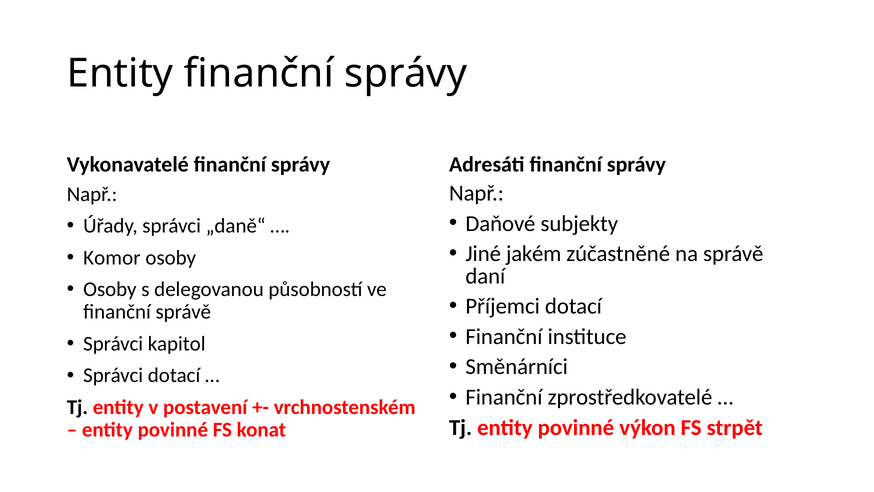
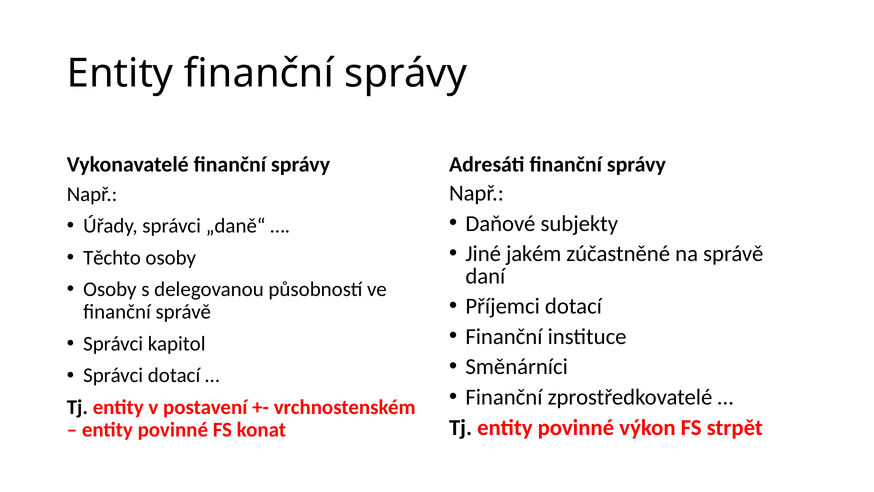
Komor: Komor -> Těchto
